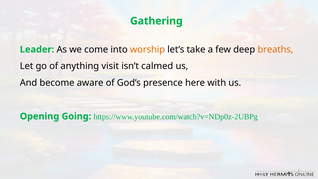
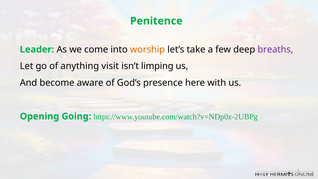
Gathering: Gathering -> Penitence
breaths colour: orange -> purple
calmed: calmed -> limping
